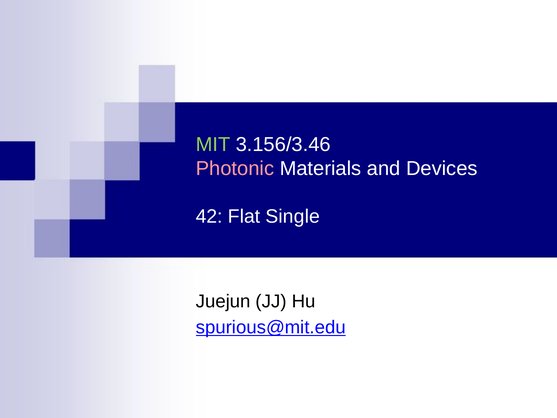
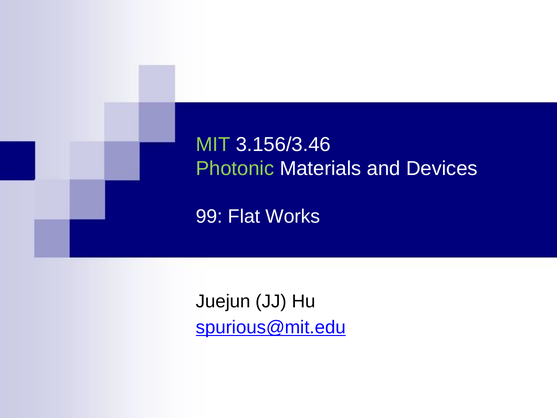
Photonic colour: pink -> light green
42: 42 -> 99
Single: Single -> Works
